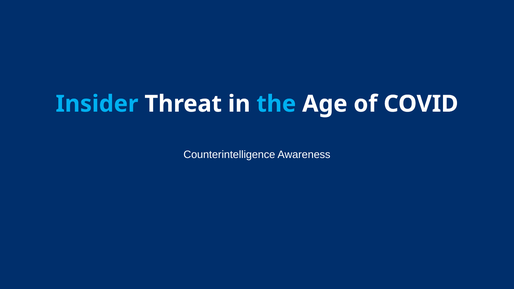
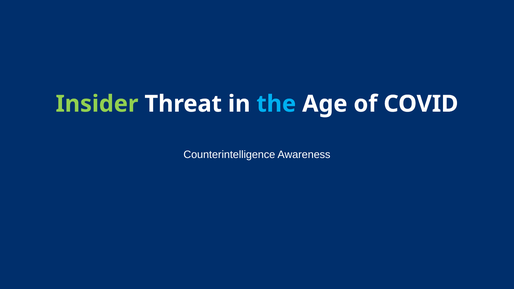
Insider colour: light blue -> light green
